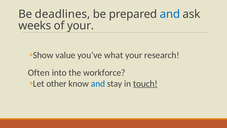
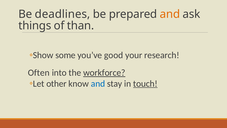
and at (170, 14) colour: blue -> orange
weeks: weeks -> things
of your: your -> than
value: value -> some
what: what -> good
workforce underline: none -> present
